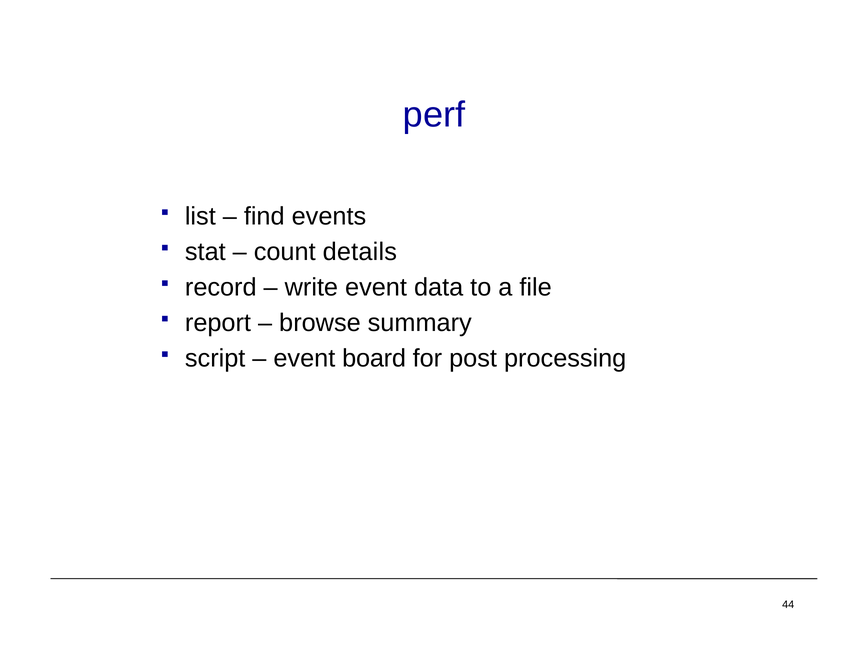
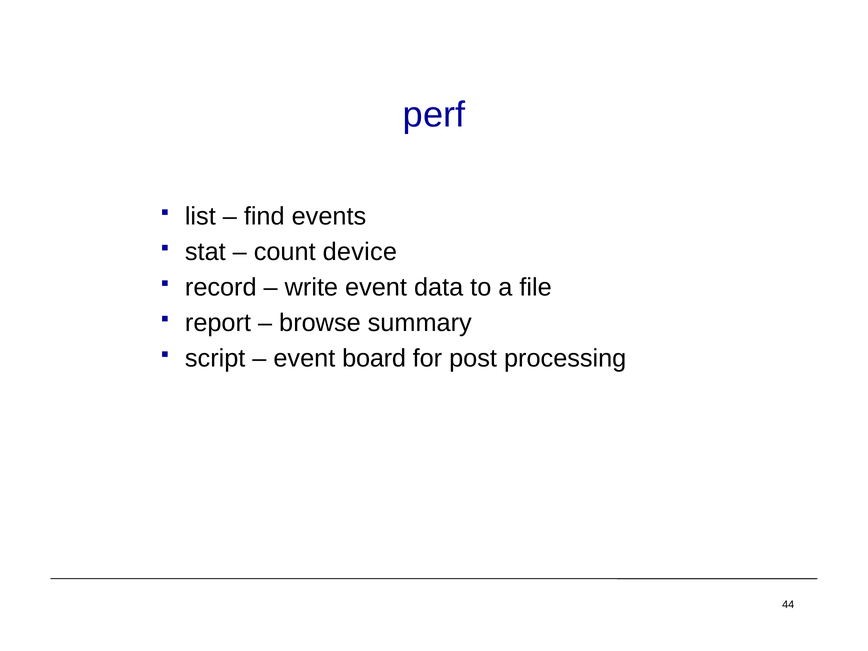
details: details -> device
